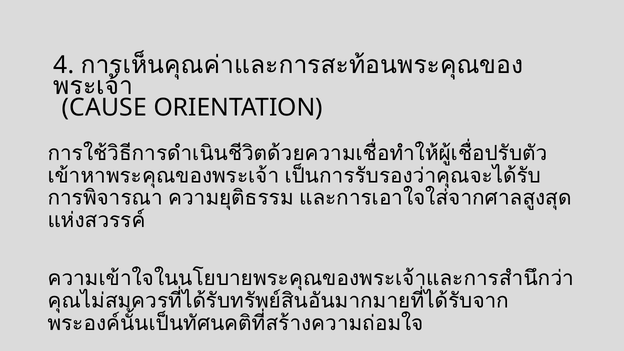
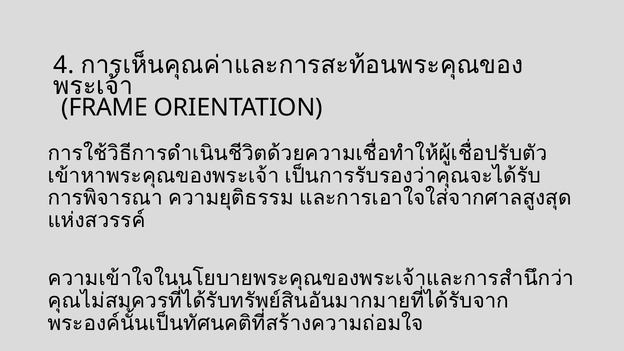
CAUSE: CAUSE -> FRAME
